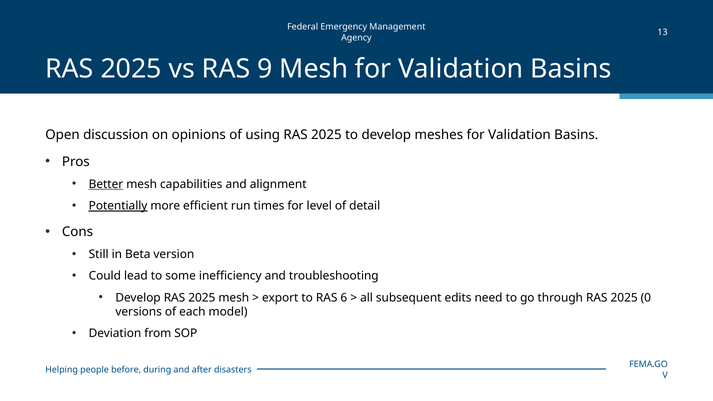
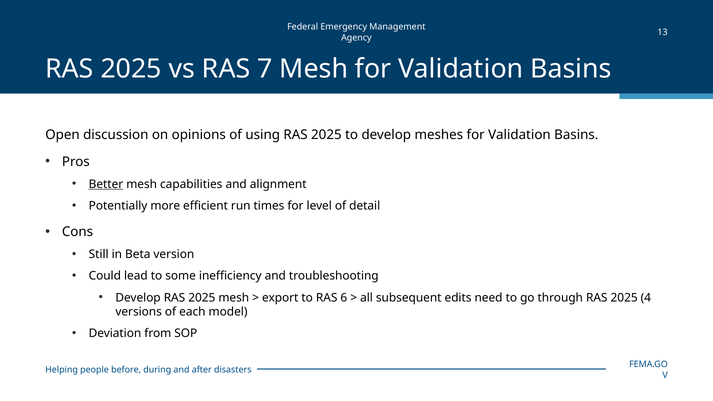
9: 9 -> 7
Potentially underline: present -> none
0: 0 -> 4
